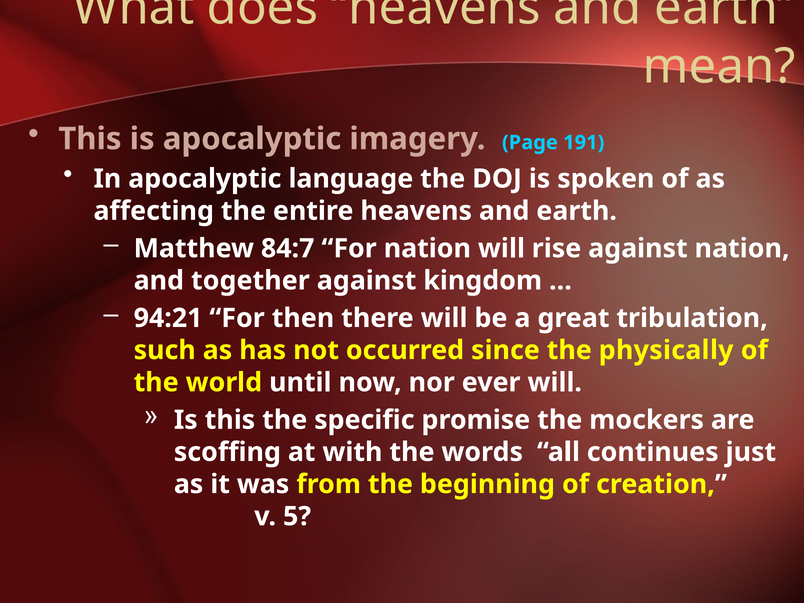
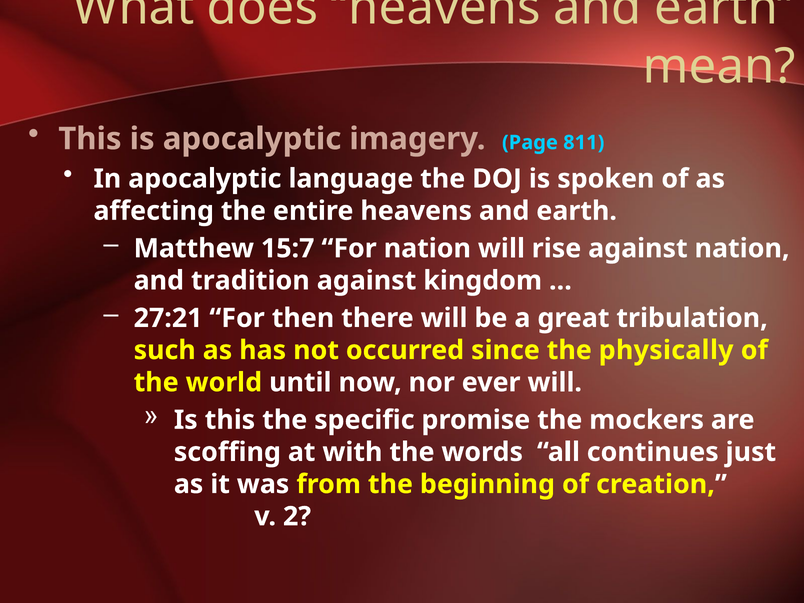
191: 191 -> 811
84:7: 84:7 -> 15:7
together: together -> tradition
94:21: 94:21 -> 27:21
5: 5 -> 2
